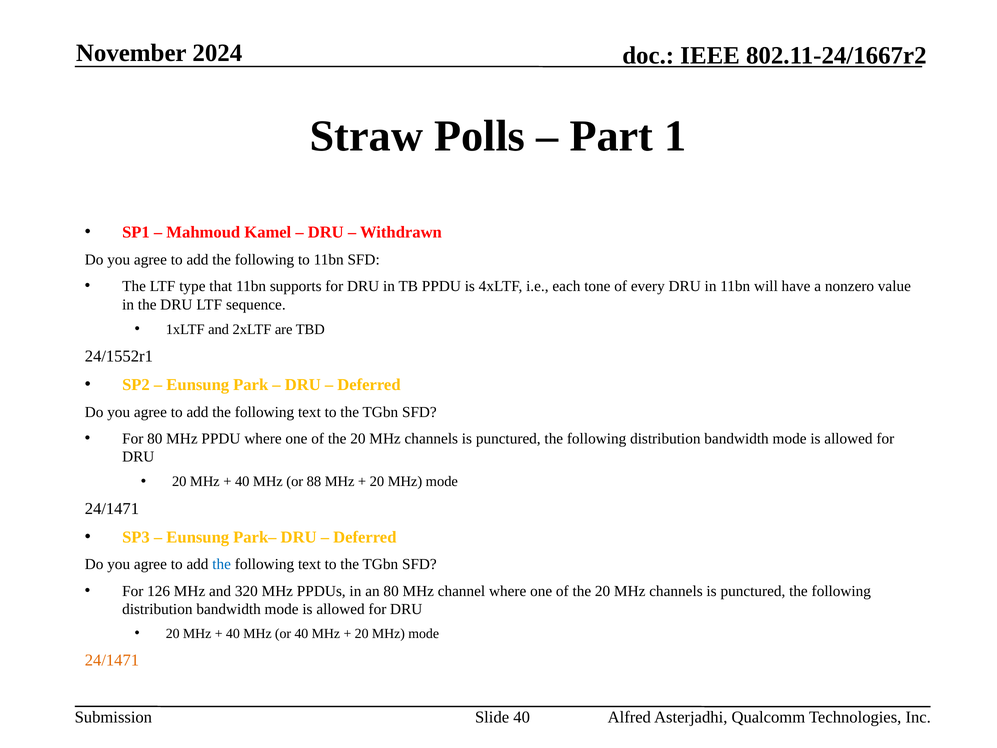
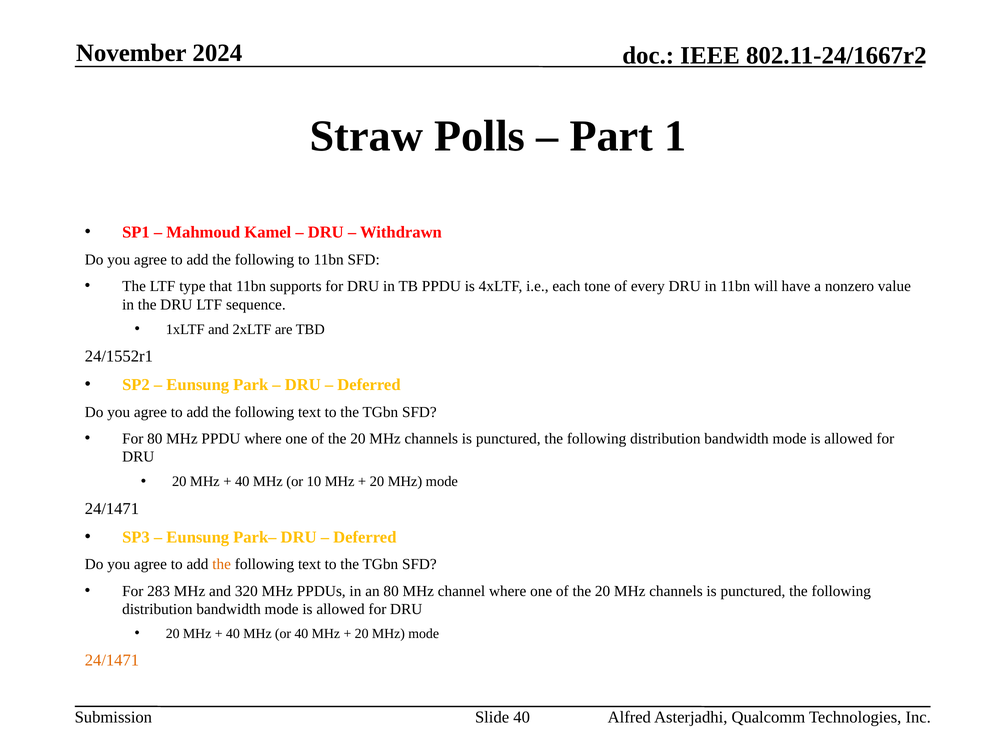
88: 88 -> 10
the at (222, 564) colour: blue -> orange
126: 126 -> 283
